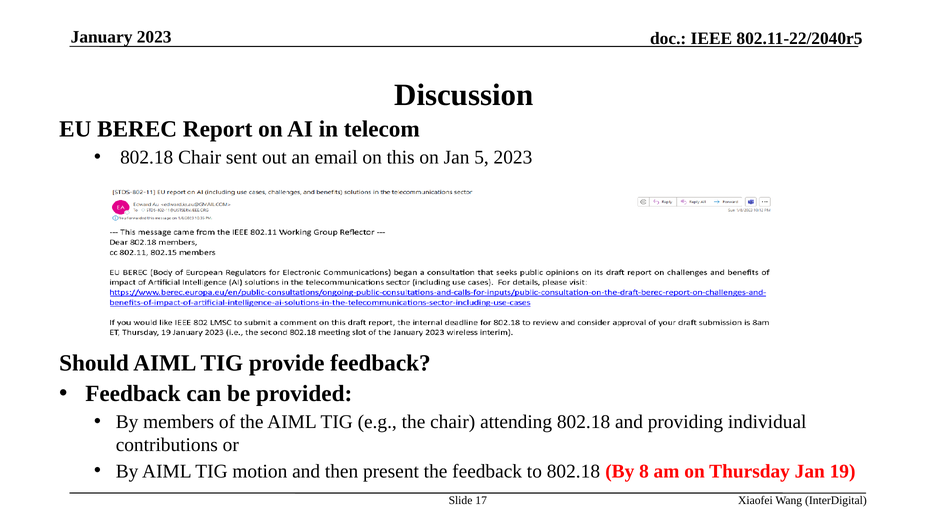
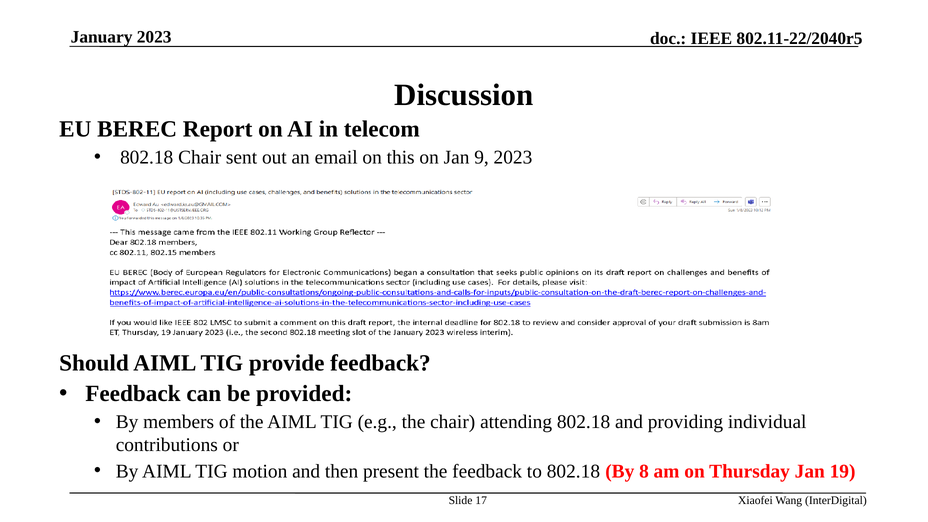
5: 5 -> 9
